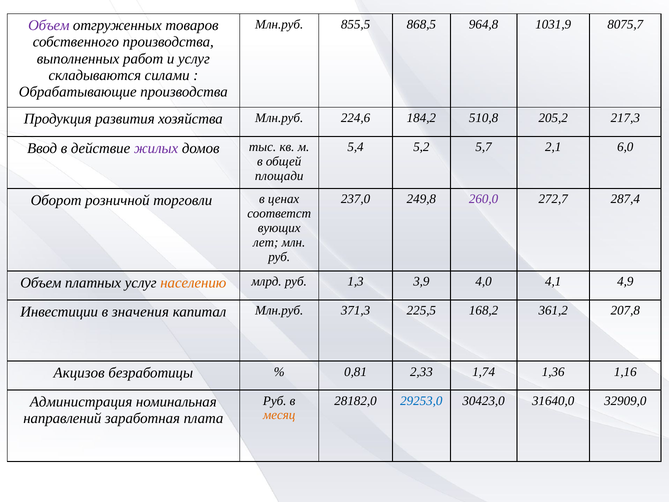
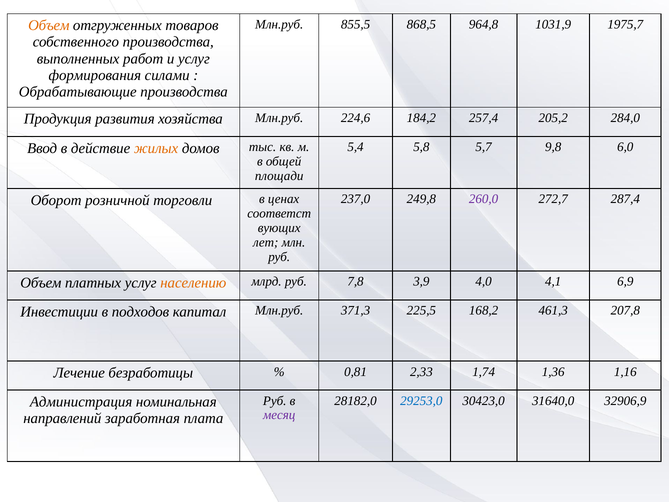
8075,7: 8075,7 -> 1975,7
Объем at (49, 26) colour: purple -> orange
складываются: складываются -> формирования
510,8: 510,8 -> 257,4
217,3: 217,3 -> 284,0
5,2: 5,2 -> 5,8
2,1: 2,1 -> 9,8
жилых colour: purple -> orange
1,3: 1,3 -> 7,8
4,9: 4,9 -> 6,9
значения: значения -> подходов
361,2: 361,2 -> 461,3
Акцизов: Акцизов -> Лечение
32909,0: 32909,0 -> 32906,9
месяц colour: orange -> purple
